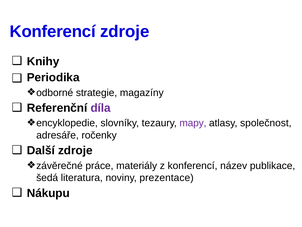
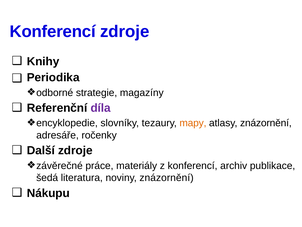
mapy colour: purple -> orange
atlasy společnost: společnost -> znázornění
název: název -> archiv
noviny prezentace: prezentace -> znázornění
